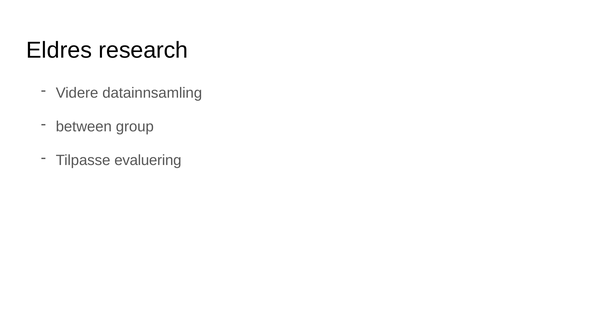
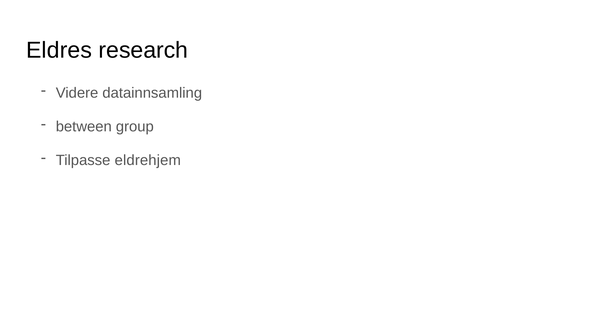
evaluering: evaluering -> eldrehjem
